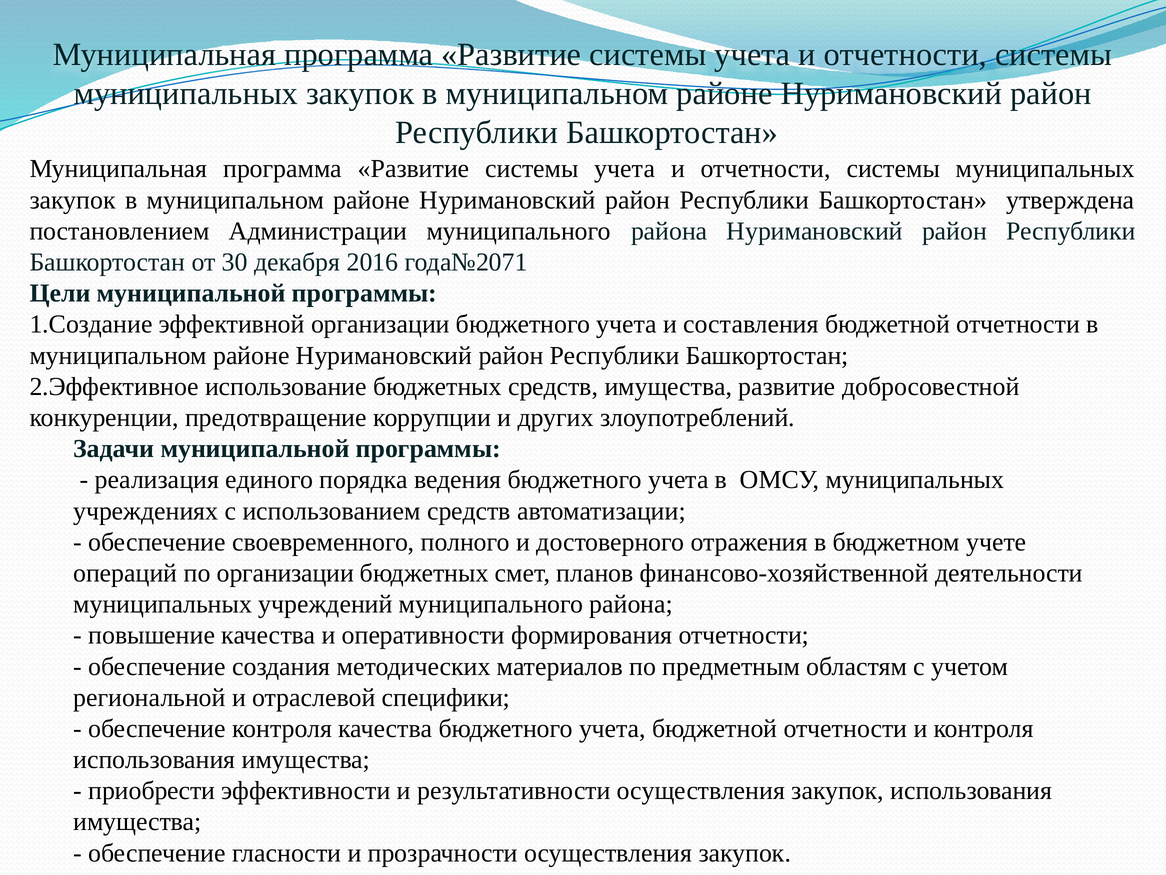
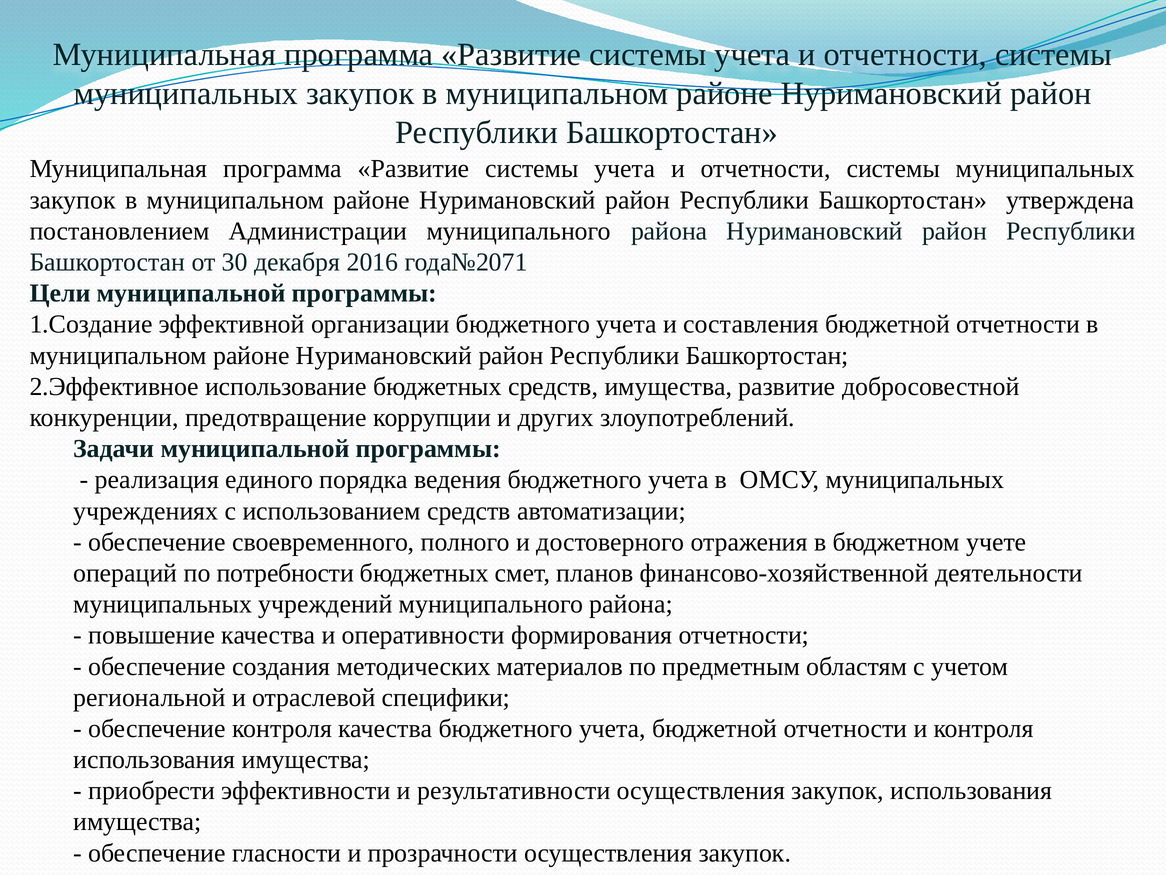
по организации: организации -> потребности
